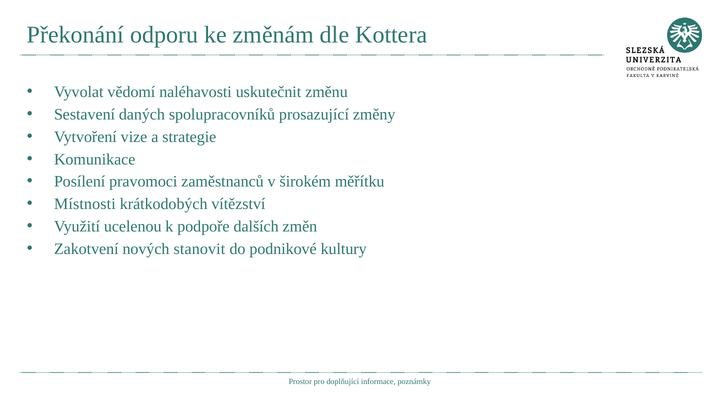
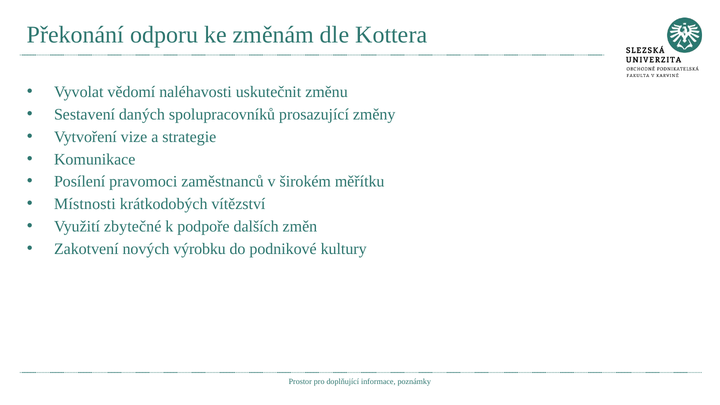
ucelenou: ucelenou -> zbytečné
stanovit: stanovit -> výrobku
